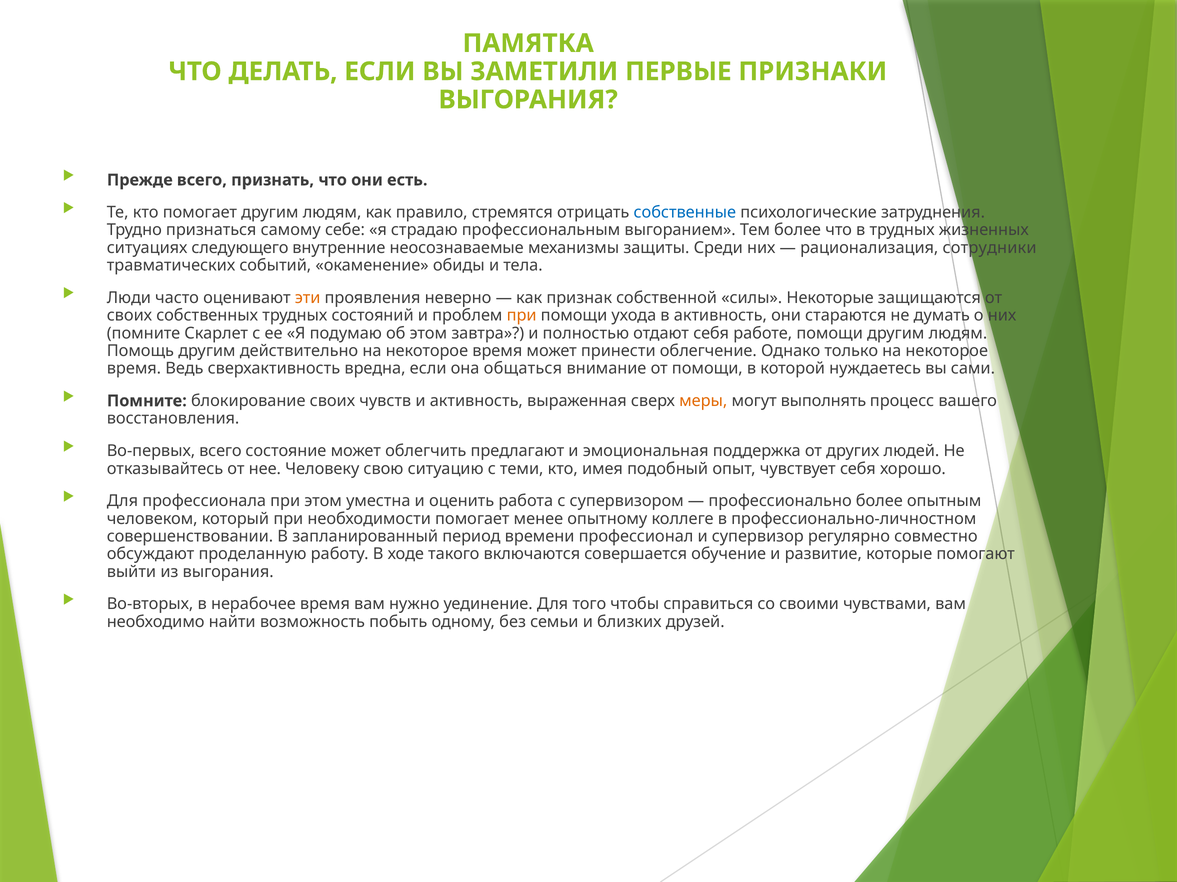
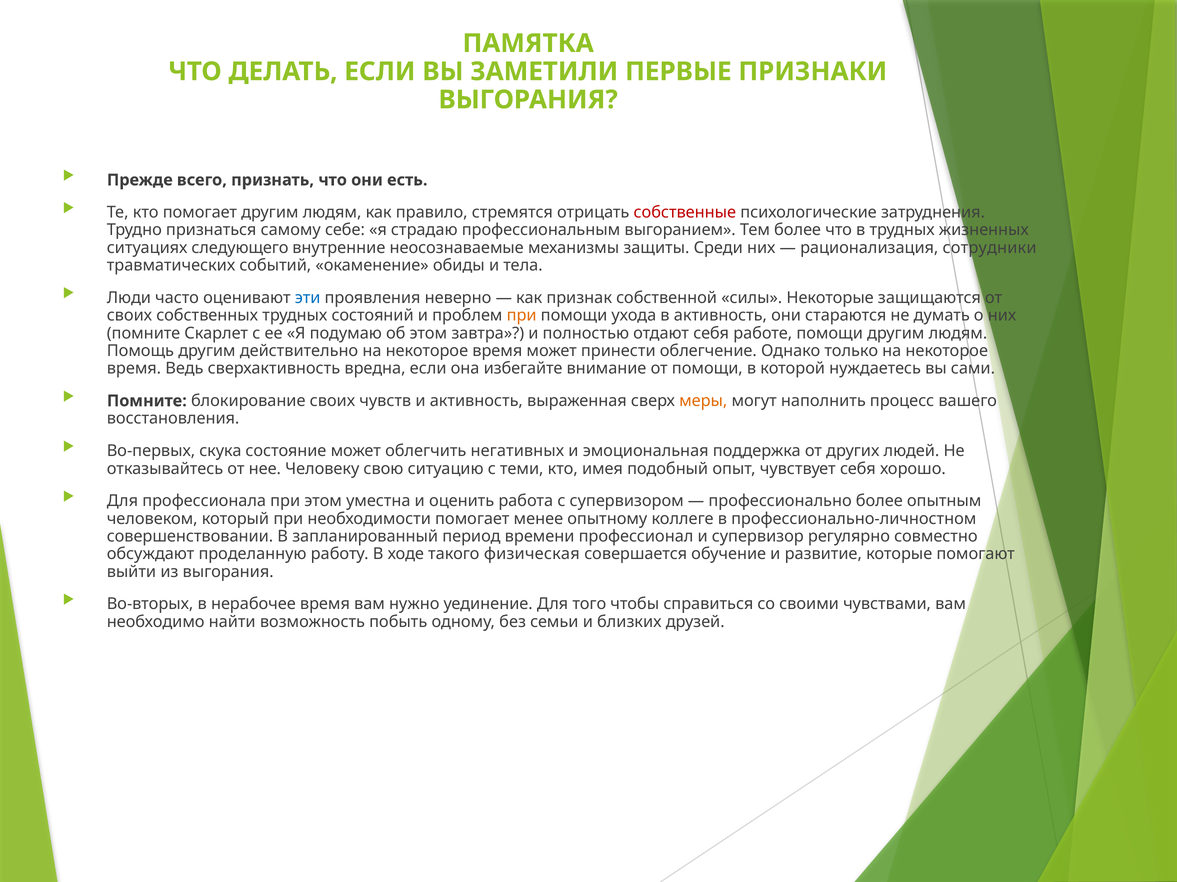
собственные colour: blue -> red
эти colour: orange -> blue
общаться: общаться -> избегайте
выполнять: выполнять -> наполнить
Во-первых всего: всего -> скука
предлагают: предлагают -> негативных
включаются: включаются -> физическая
